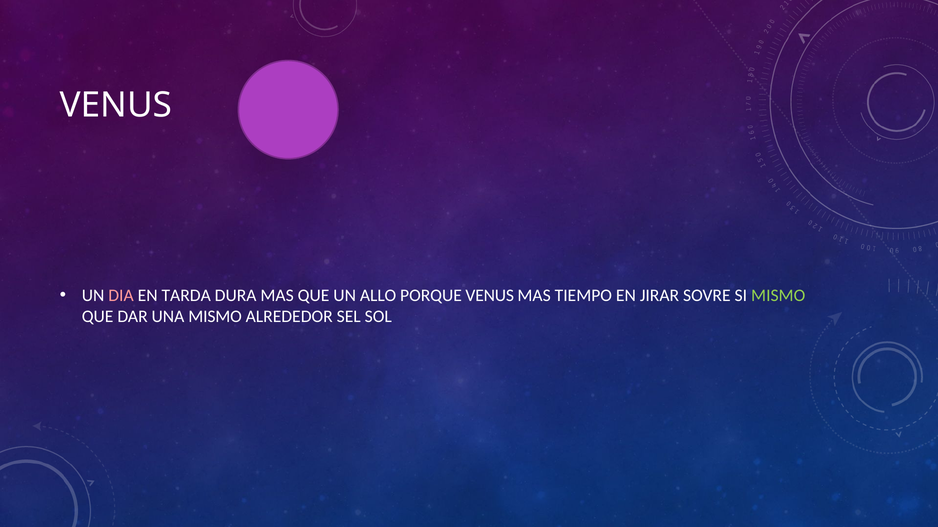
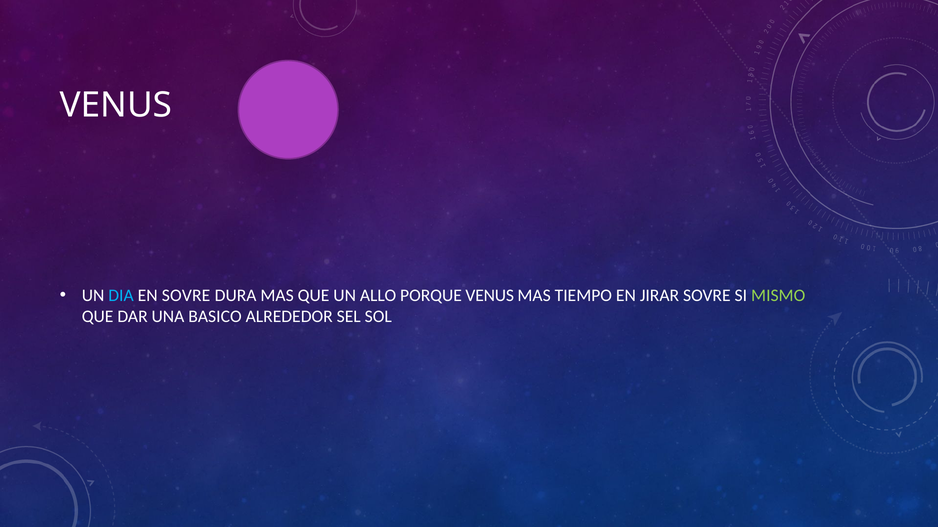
DIA colour: pink -> light blue
EN TARDA: TARDA -> SOVRE
UNA MISMO: MISMO -> BASICO
